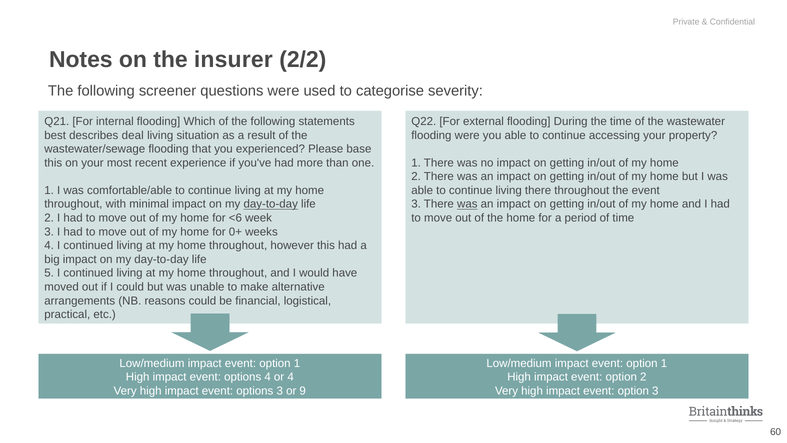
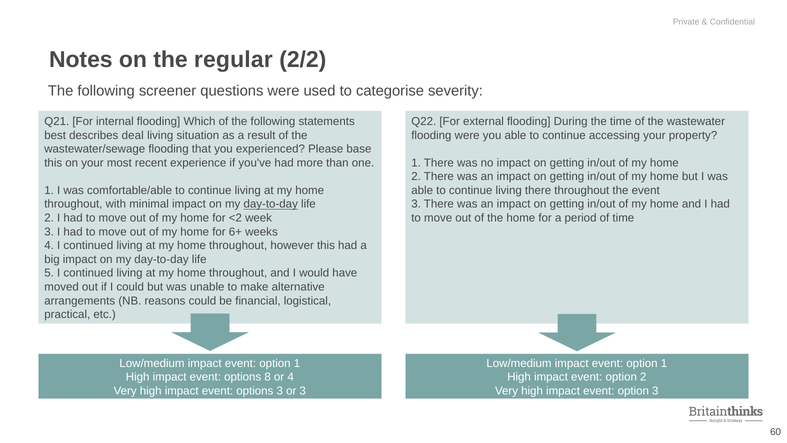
insurer: insurer -> regular
was at (467, 204) underline: present -> none
<6: <6 -> <2
0+: 0+ -> 6+
options 4: 4 -> 8
or 9: 9 -> 3
